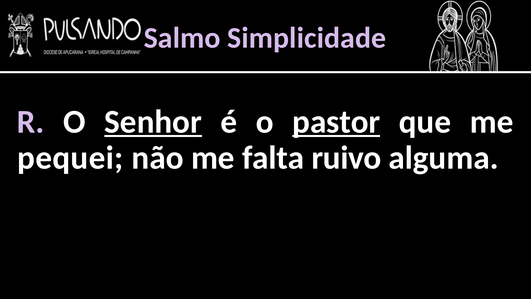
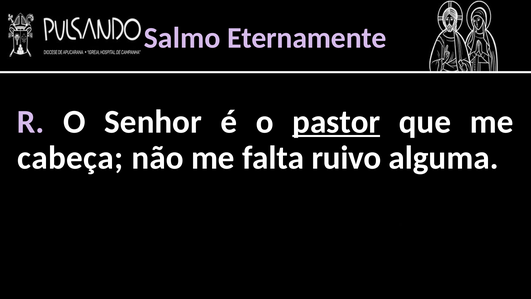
Simplicidade: Simplicidade -> Eternamente
Senhor underline: present -> none
pequei: pequei -> cabeça
